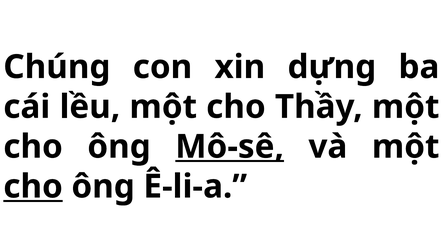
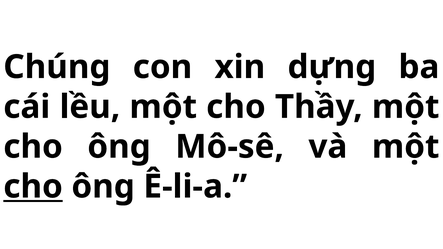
Mô-sê underline: present -> none
